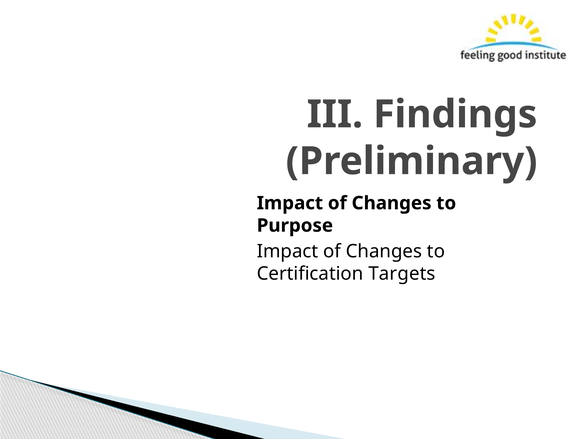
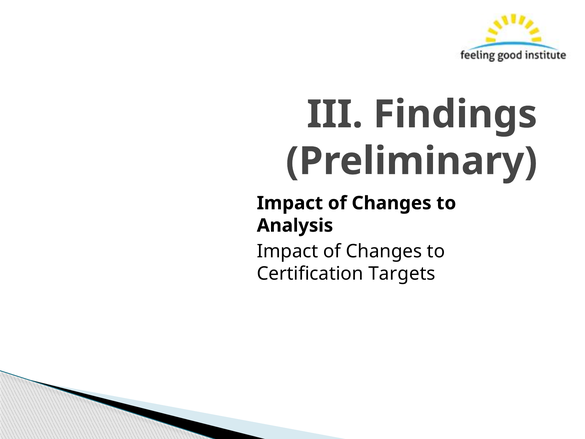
Purpose: Purpose -> Analysis
